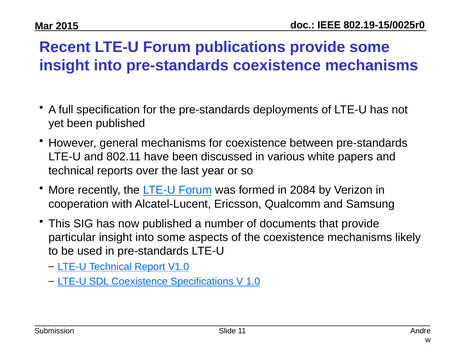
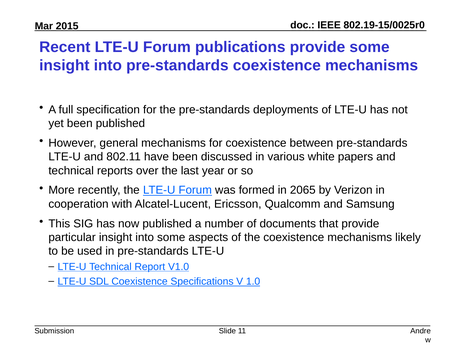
2084: 2084 -> 2065
